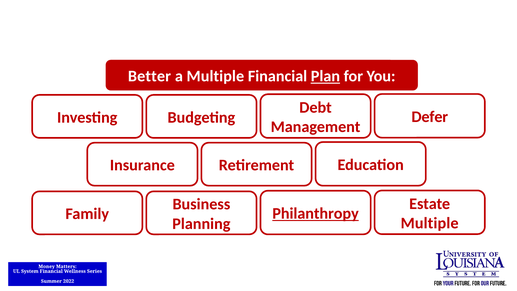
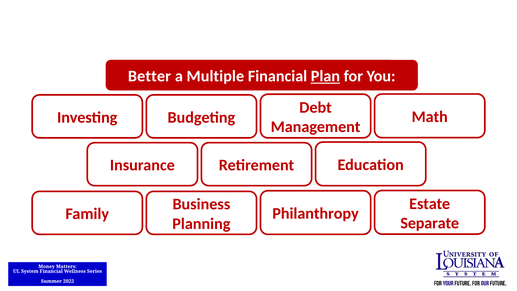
Defer: Defer -> Math
Philanthropy underline: present -> none
Multiple at (430, 223): Multiple -> Separate
